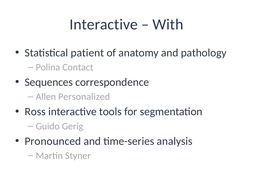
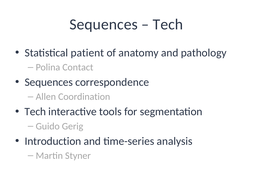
Interactive at (104, 24): Interactive -> Sequences
With at (168, 24): With -> Tech
Personalized: Personalized -> Coordination
Ross at (35, 112): Ross -> Tech
Pronounced: Pronounced -> Introduction
